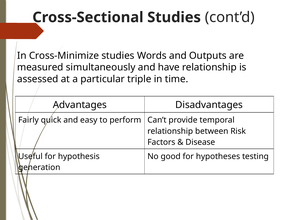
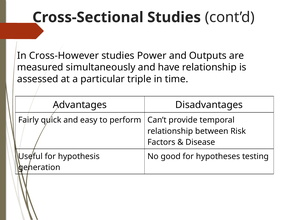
Cross-Minimize: Cross-Minimize -> Cross-However
Words: Words -> Power
